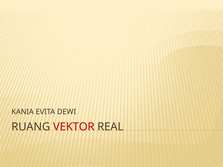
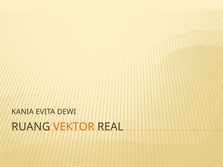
VEKTOR colour: red -> orange
